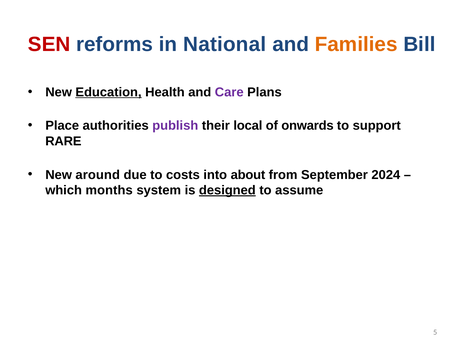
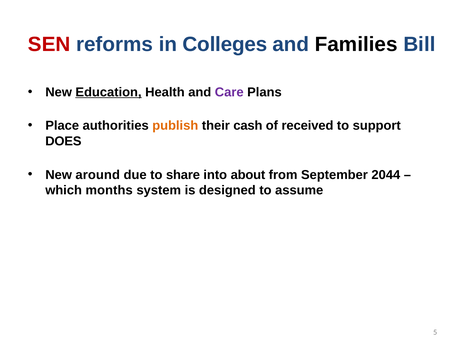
National: National -> Colleges
Families colour: orange -> black
publish colour: purple -> orange
local: local -> cash
onwards: onwards -> received
RARE: RARE -> DOES
costs: costs -> share
2024: 2024 -> 2044
designed underline: present -> none
